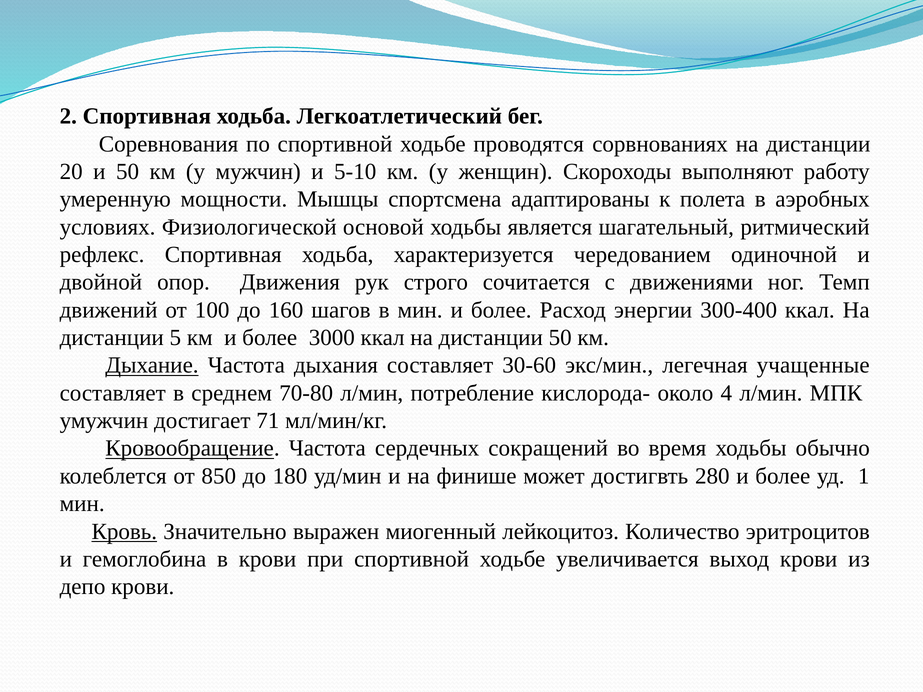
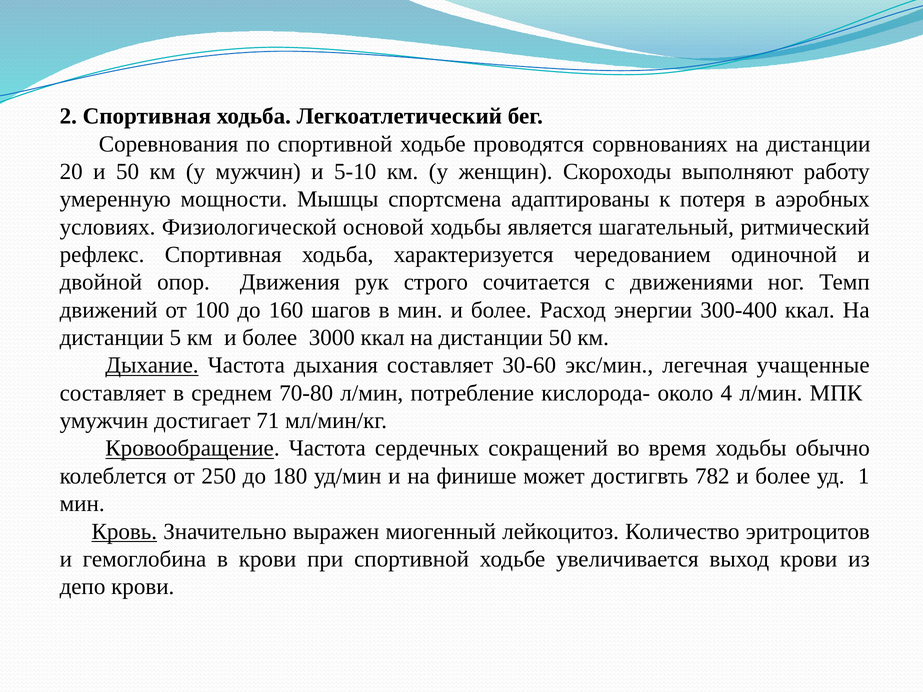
полета: полета -> потеря
850: 850 -> 250
280: 280 -> 782
